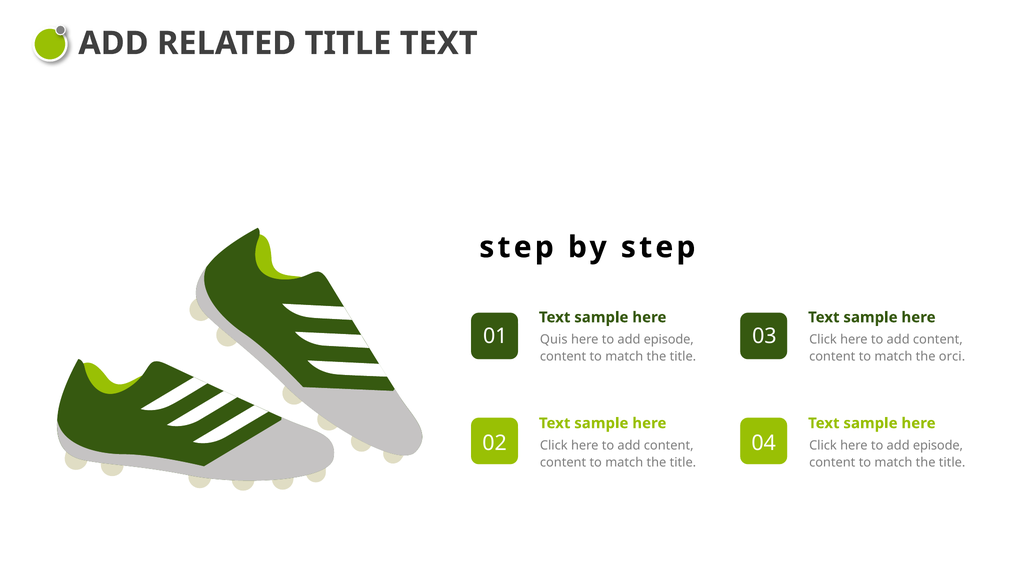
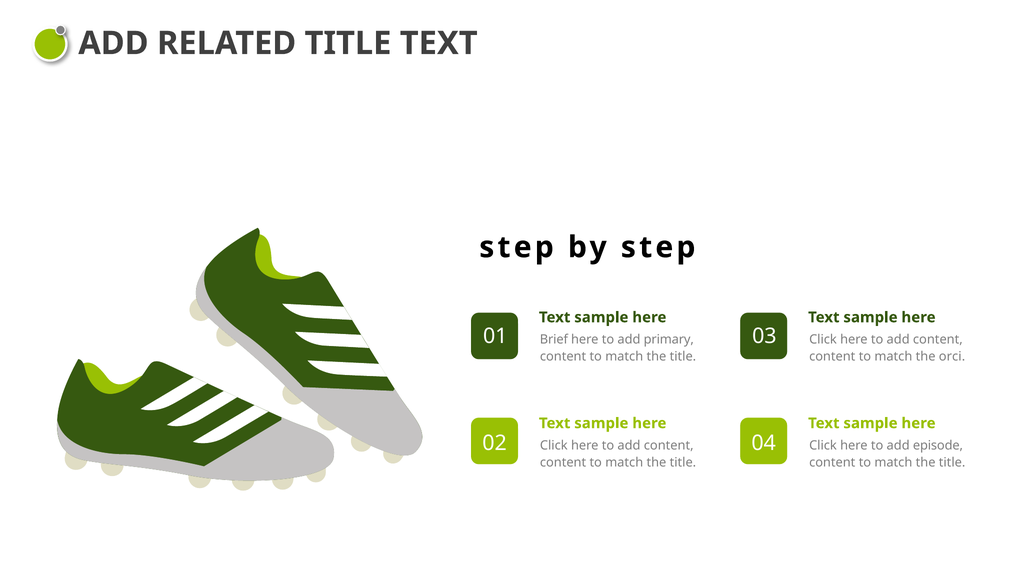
Quis: Quis -> Brief
episode at (669, 340): episode -> primary
